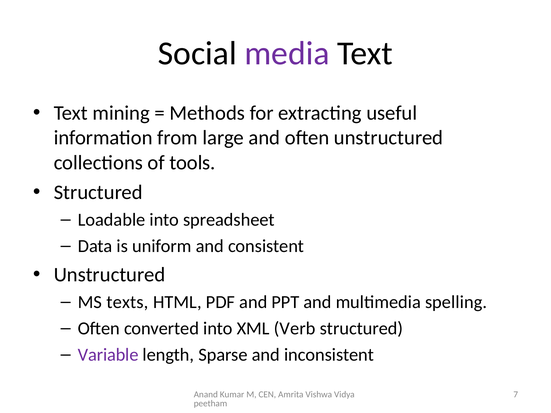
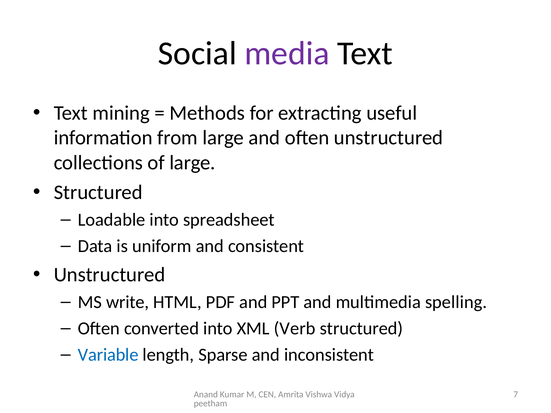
of tools: tools -> large
texts: texts -> write
Variable colour: purple -> blue
